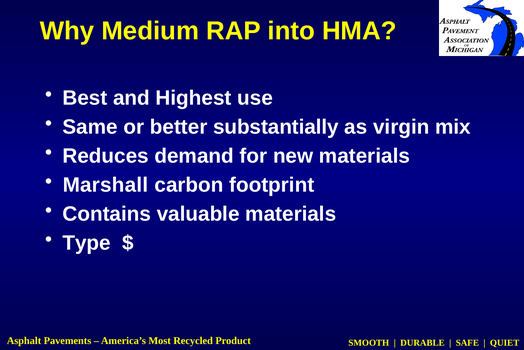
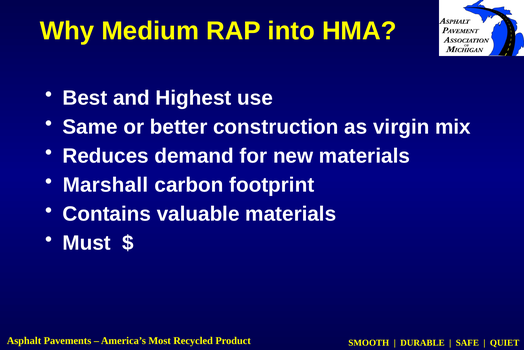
substantially: substantially -> construction
Type: Type -> Must
